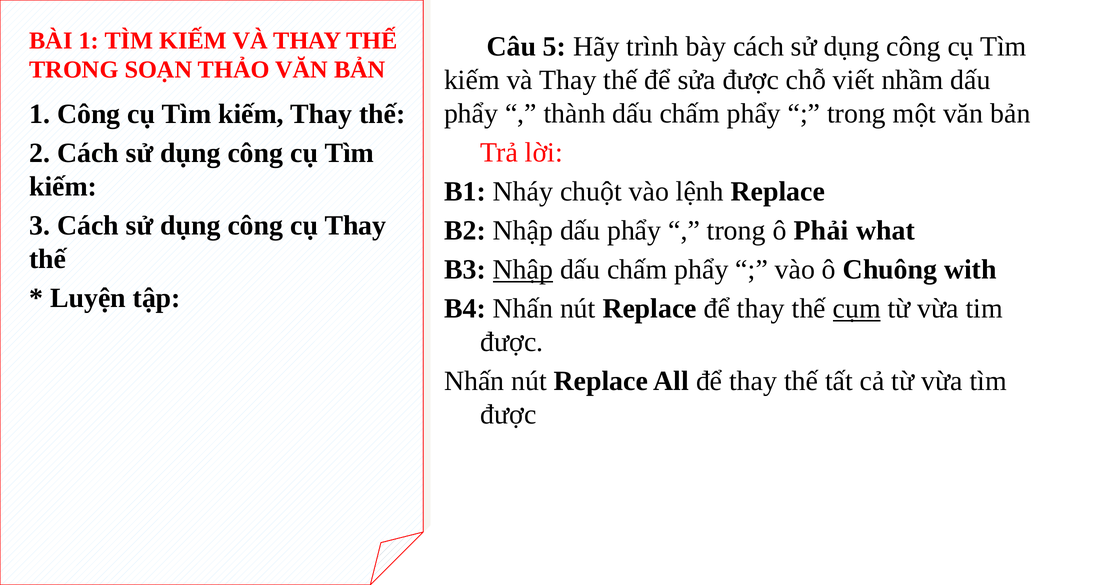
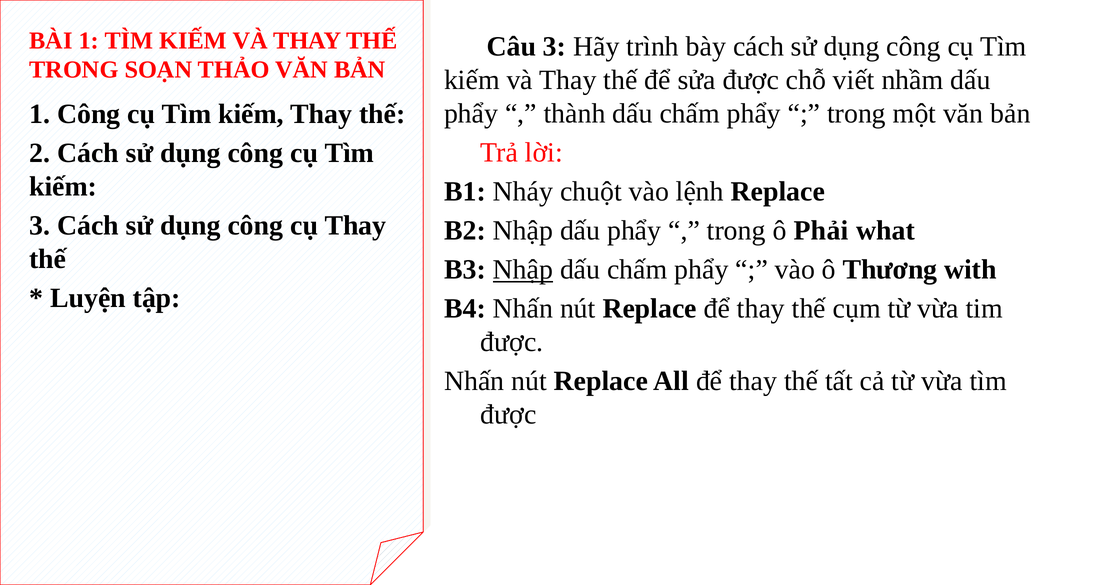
Câu 5: 5 -> 3
Chuông: Chuông -> Thương
cụm underline: present -> none
